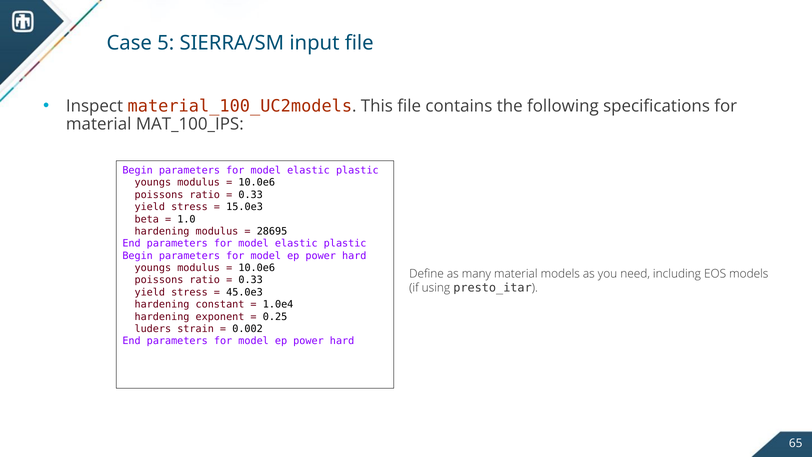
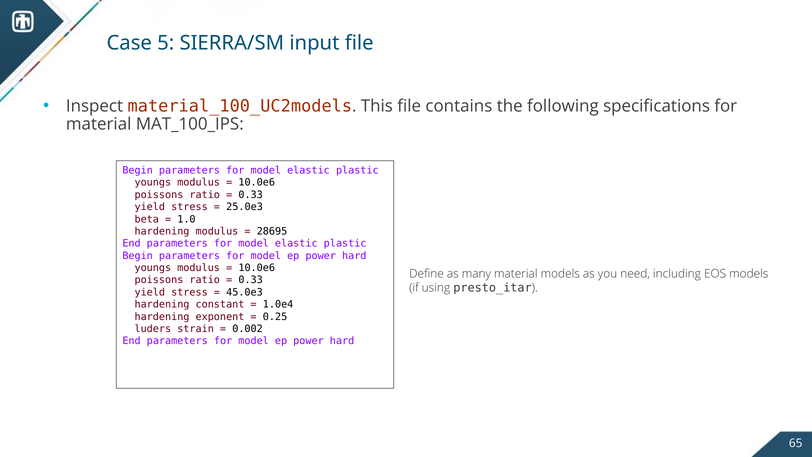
15.0e3: 15.0e3 -> 25.0e3
